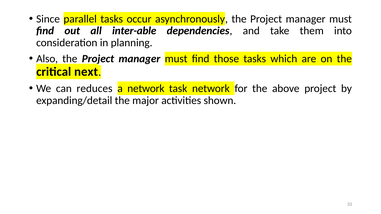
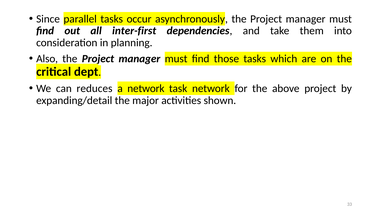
inter-able: inter-able -> inter-first
next: next -> dept
